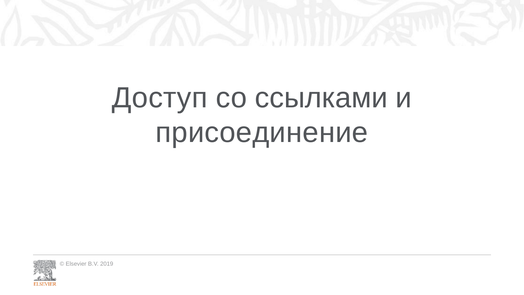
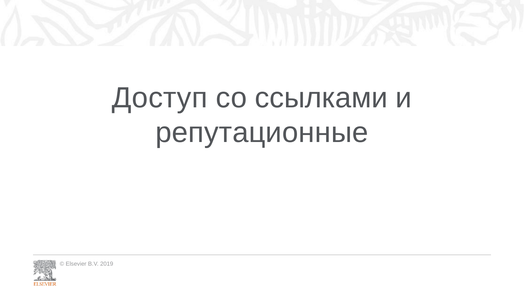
присоединение: присоединение -> репутационные
